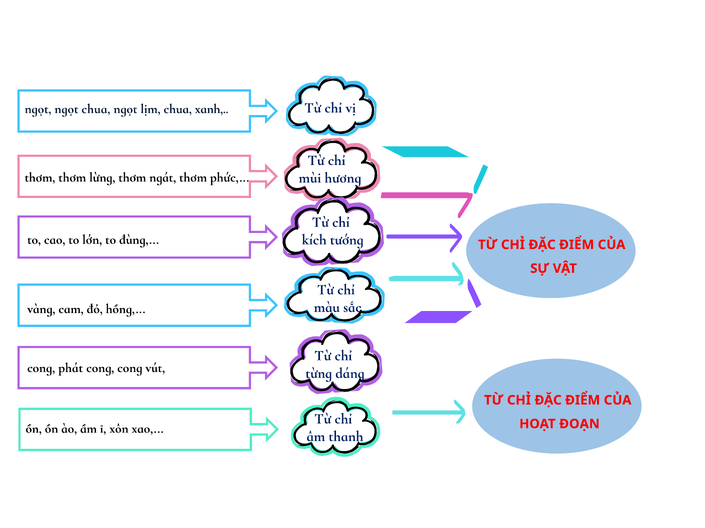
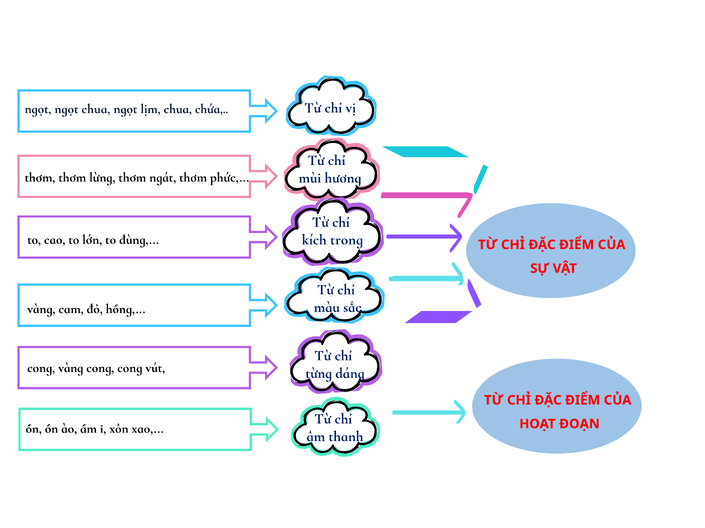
xanh: xanh -> chứa
tướng: tướng -> trong
cong phát: phát -> vàng
